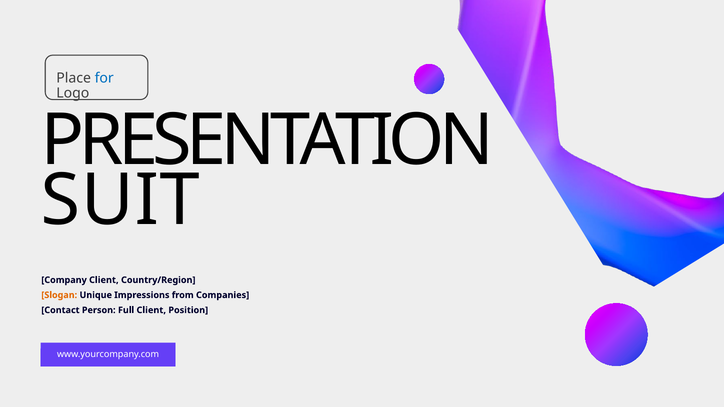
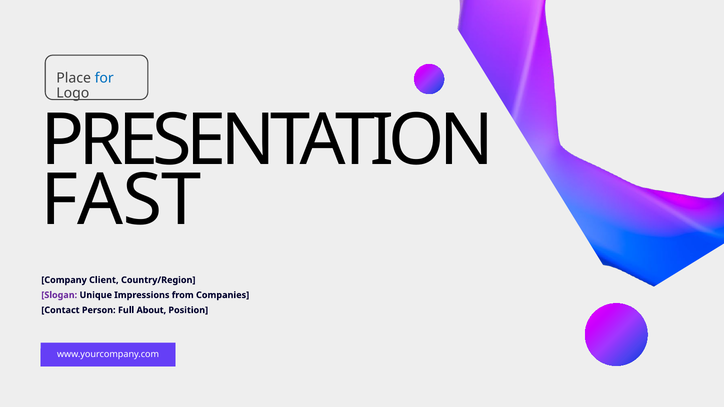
SUIT: SUIT -> FAST
Slogan colour: orange -> purple
Full Client: Client -> About
